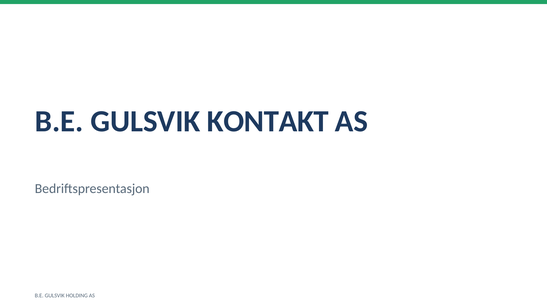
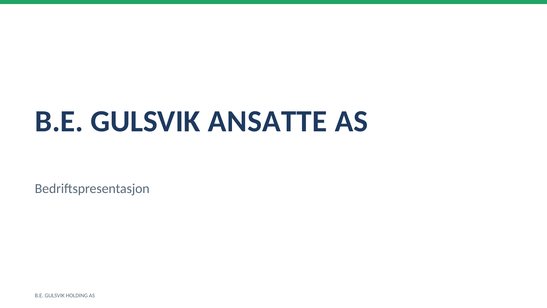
KONTAKT: KONTAKT -> ANSATTE
